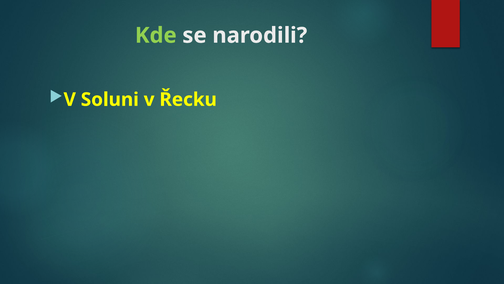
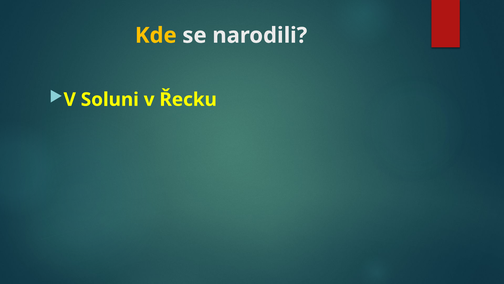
Kde colour: light green -> yellow
